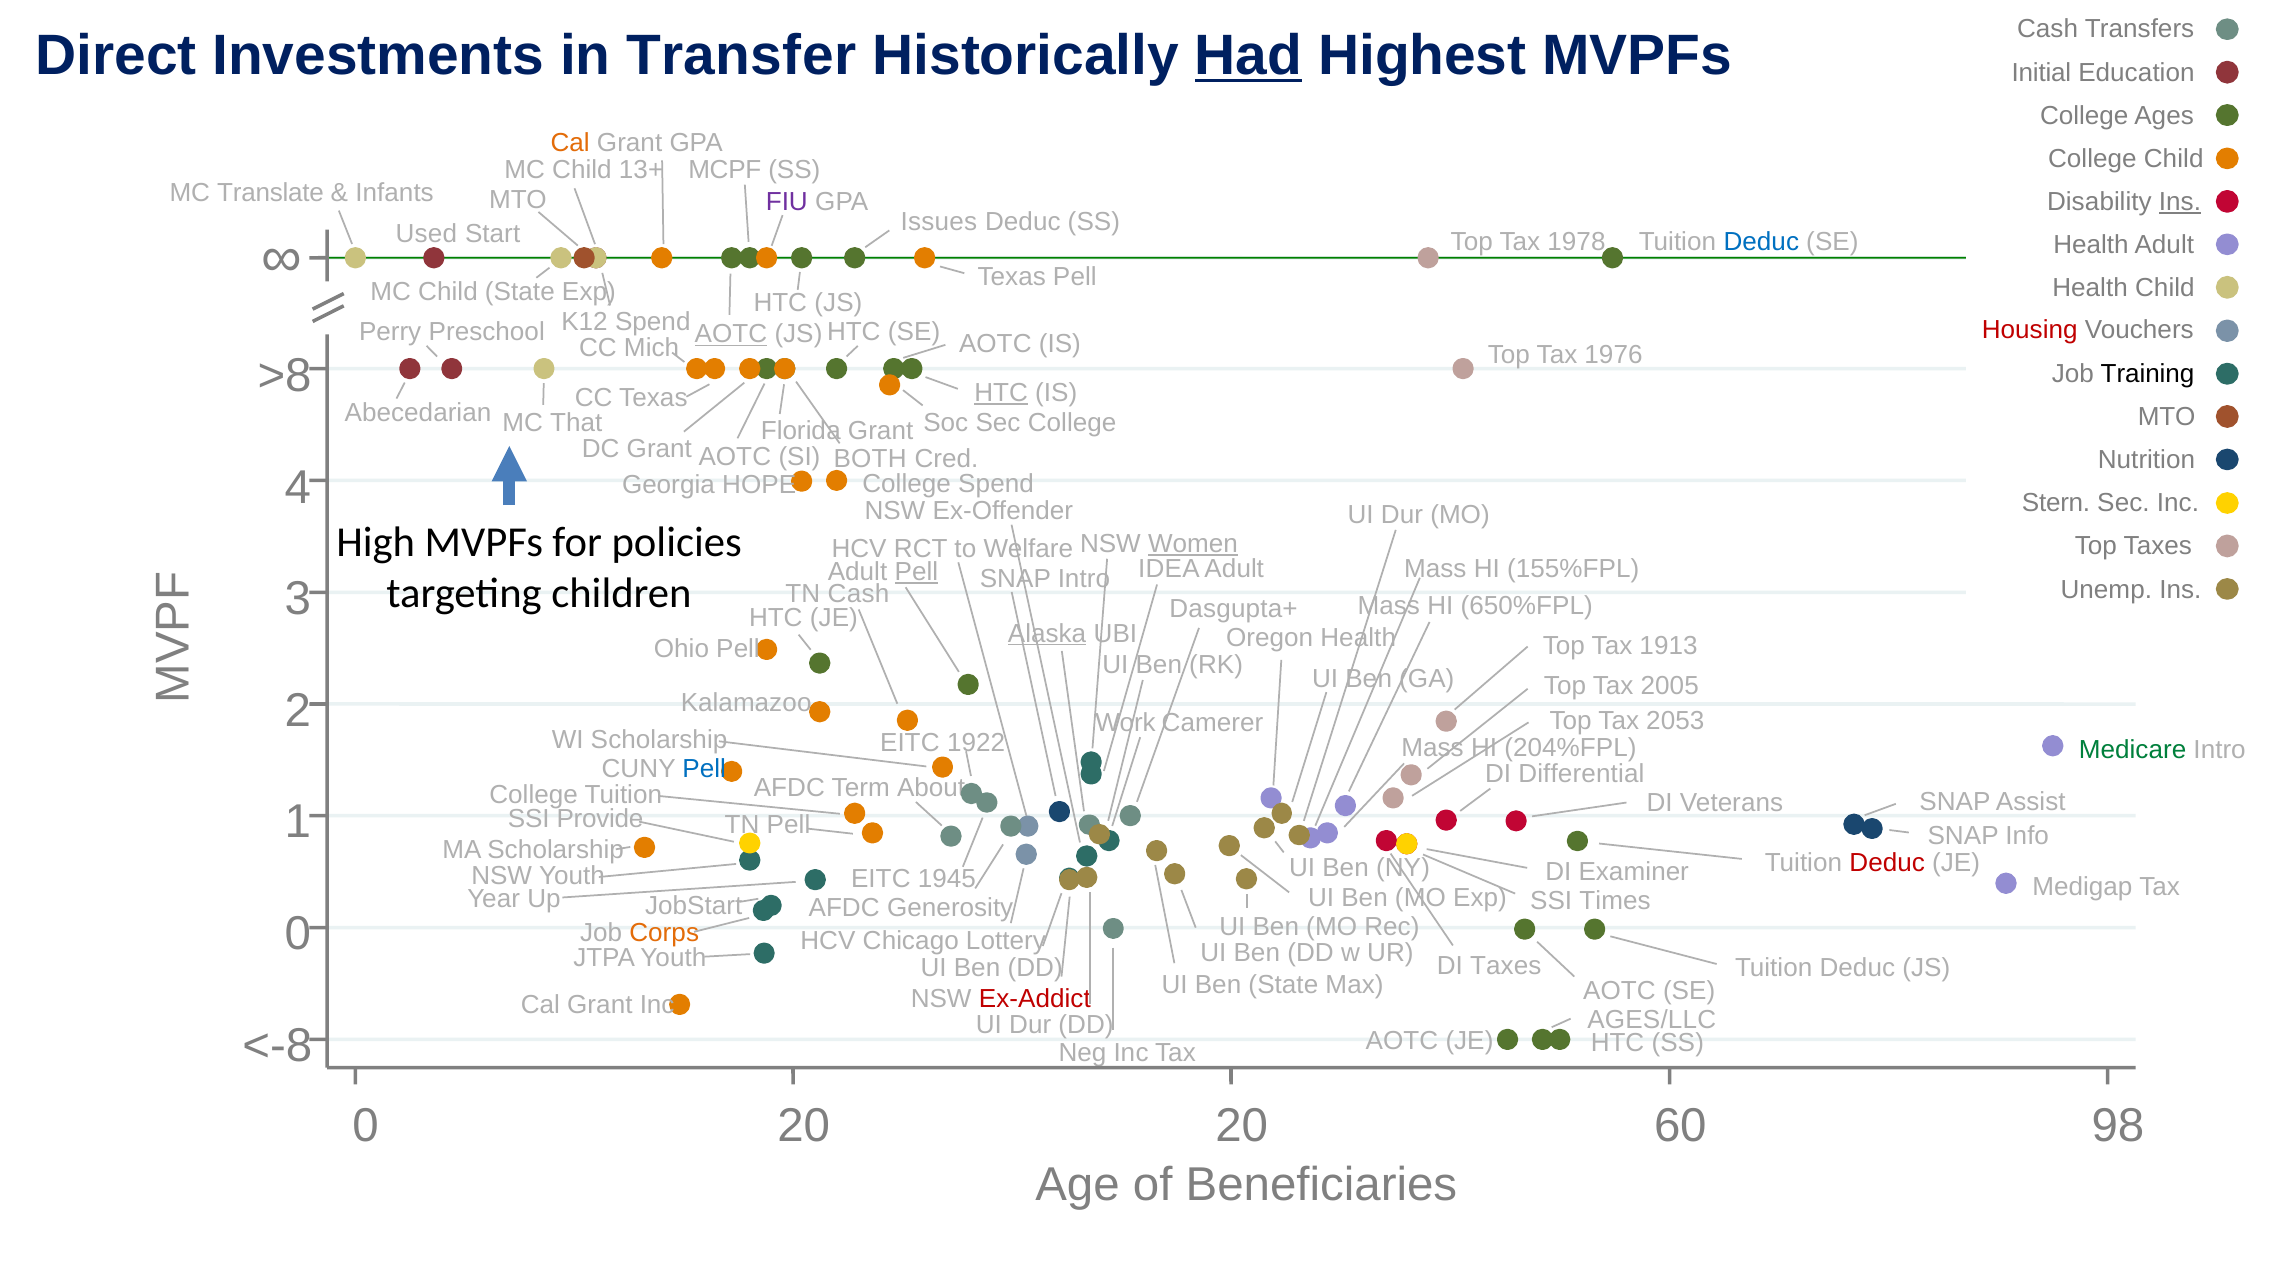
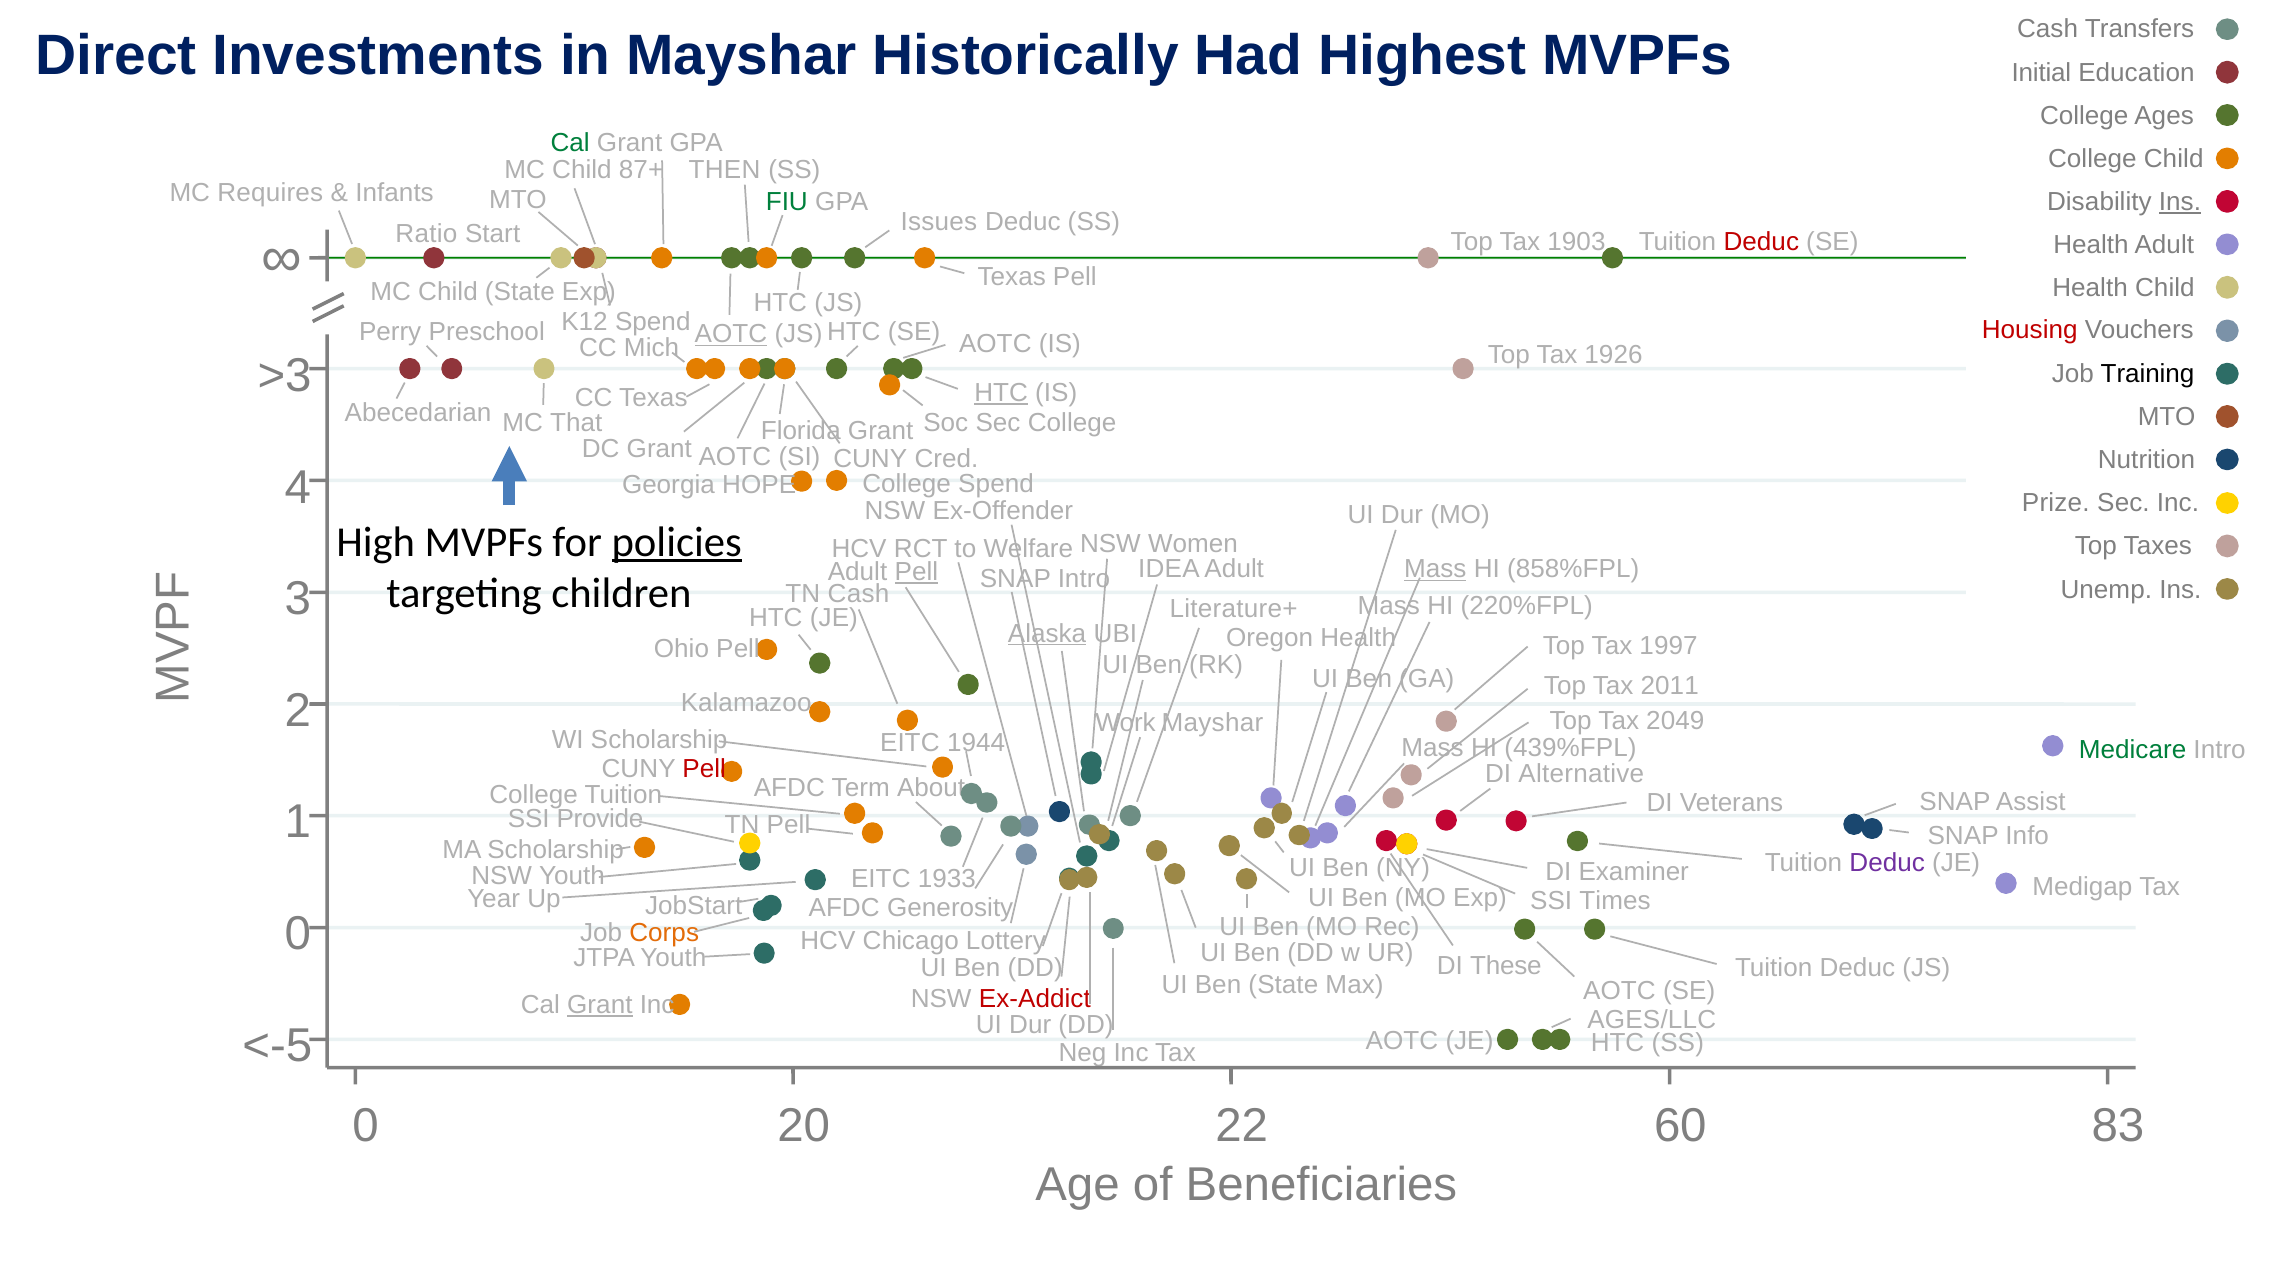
in Transfer: Transfer -> Mayshar
Had underline: present -> none
Cal at (570, 143) colour: orange -> green
13+: 13+ -> 87+
MCPF: MCPF -> THEN
Translate: Translate -> Requires
FIU colour: purple -> green
Used: Used -> Ratio
1978: 1978 -> 1903
Deduc at (1761, 242) colour: blue -> red
1976: 1976 -> 1926
>8: >8 -> >3
SI BOTH: BOTH -> CUNY
Stern: Stern -> Prize
policies underline: none -> present
Women underline: present -> none
Mass at (1435, 569) underline: none -> present
155%FPL: 155%FPL -> 858%FPL
650%FPL: 650%FPL -> 220%FPL
Dasgupta+: Dasgupta+ -> Literature+
1913: 1913 -> 1997
2005: 2005 -> 2011
2053: 2053 -> 2049
Work Camerer: Camerer -> Mayshar
1922: 1922 -> 1944
204%FPL: 204%FPL -> 439%FPL
Pell at (704, 769) colour: blue -> red
Differential: Differential -> Alternative
Deduc at (1887, 863) colour: red -> purple
1945: 1945 -> 1933
DI Taxes: Taxes -> These
Grant at (600, 1005) underline: none -> present
<-8: <-8 -> <-5
20 20: 20 -> 22
98: 98 -> 83
